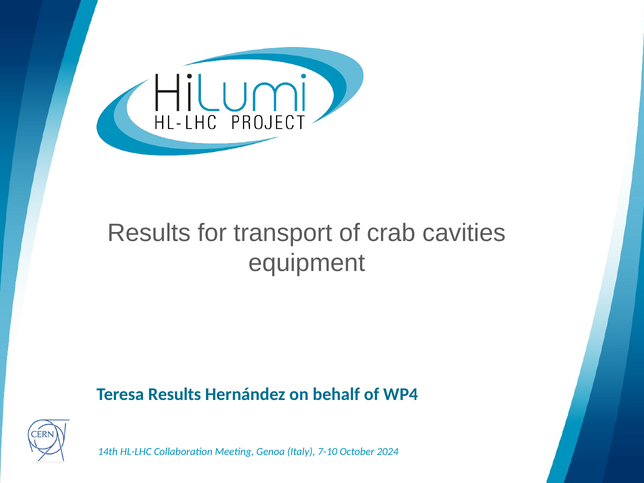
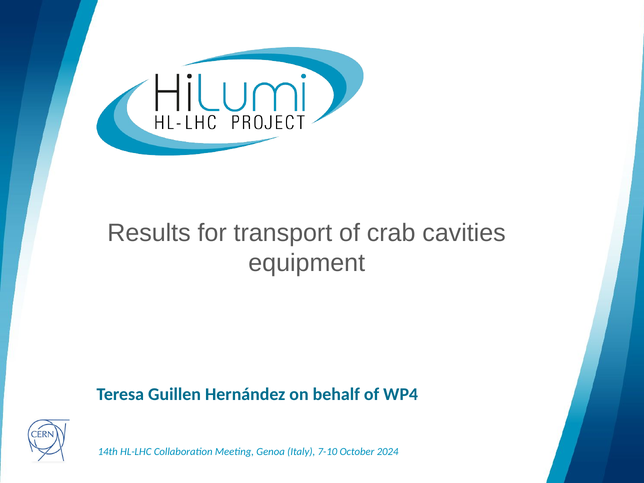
Teresa Results: Results -> Guillen
